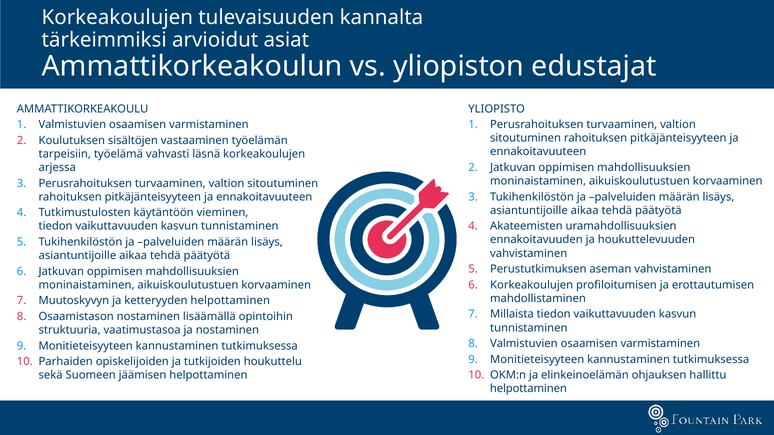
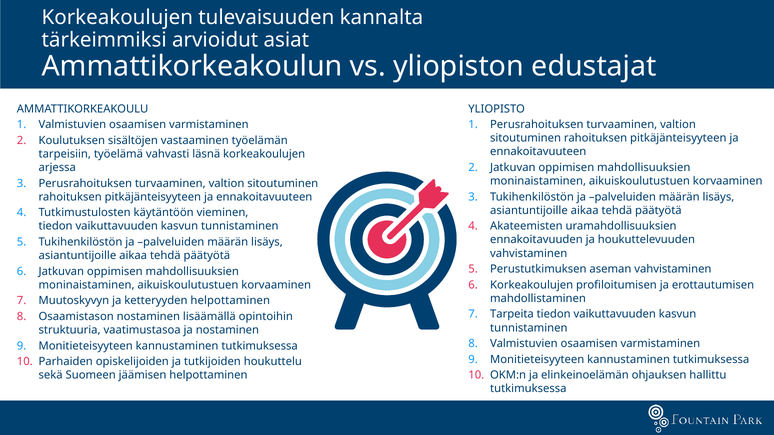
Millaista: Millaista -> Tarpeita
helpottaminen at (528, 389): helpottaminen -> tutkimuksessa
